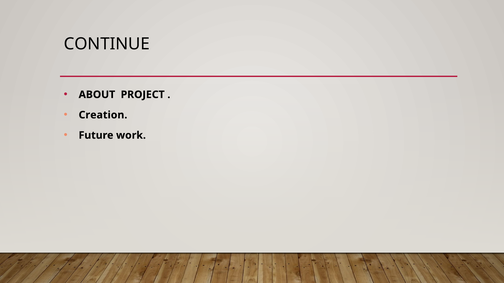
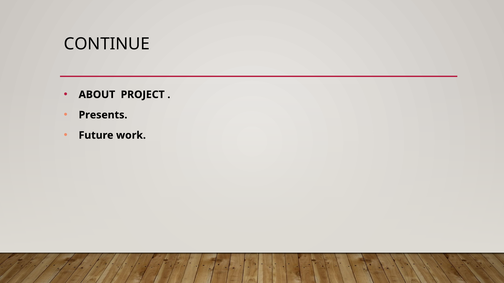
Creation: Creation -> Presents
